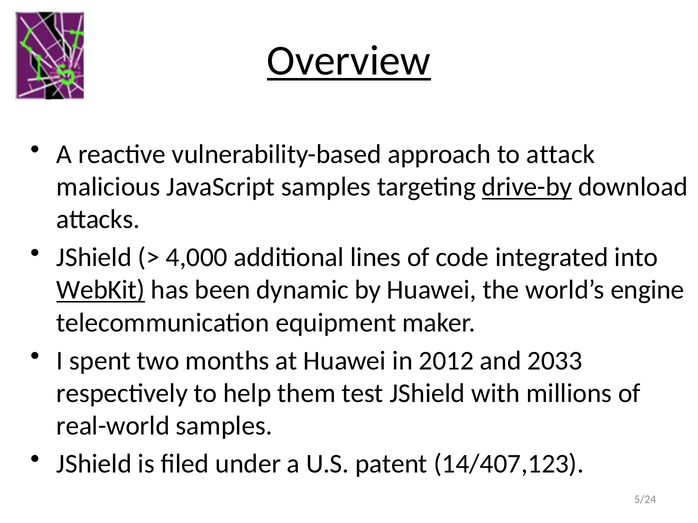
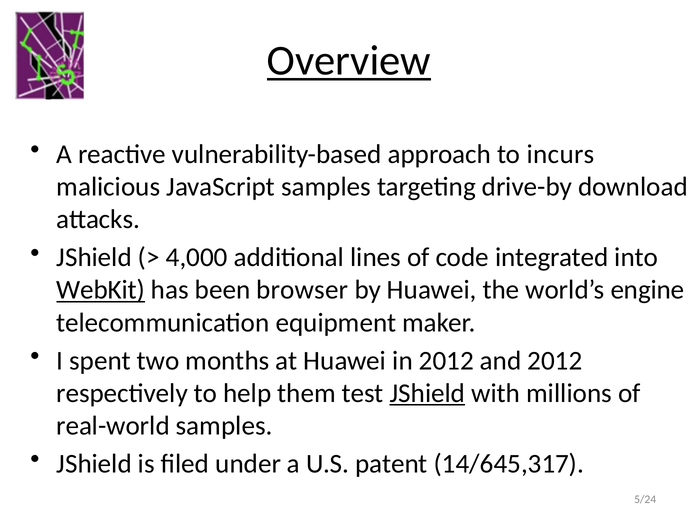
attack: attack -> incurs
drive-by underline: present -> none
dynamic: dynamic -> browser
and 2033: 2033 -> 2012
JShield at (427, 394) underline: none -> present
14/407,123: 14/407,123 -> 14/645,317
